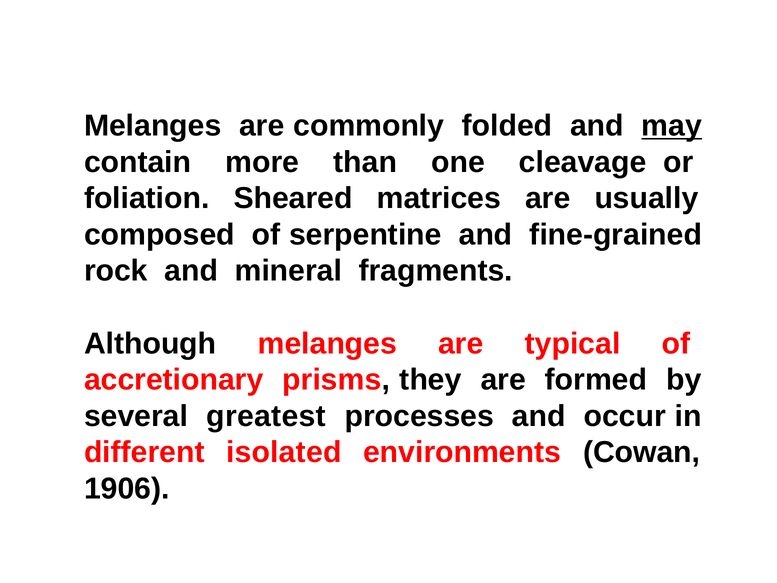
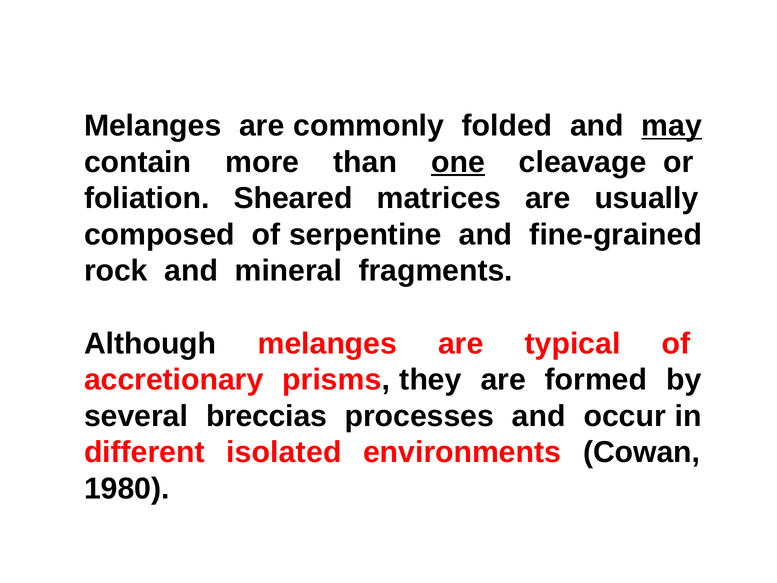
one underline: none -> present
greatest: greatest -> breccias
1906: 1906 -> 1980
